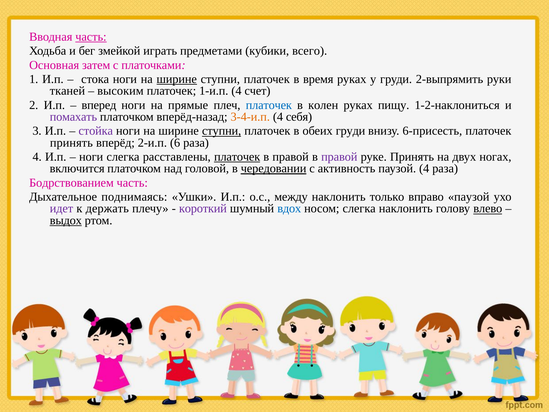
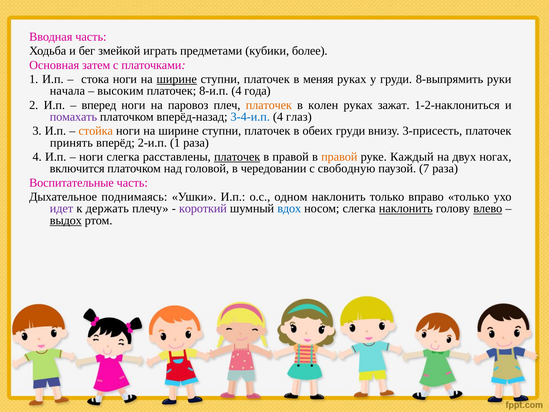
часть at (91, 37) underline: present -> none
всего: всего -> более
время: время -> меняя
2-выпрямить: 2-выпрямить -> 8-выпрямить
тканей: тканей -> начала
1-и.п: 1-и.п -> 8-и.п
счет: счет -> года
прямые: прямые -> паровоз
платочек at (269, 105) colour: blue -> orange
пищу: пищу -> зажат
3-4-и.п colour: orange -> blue
себя: себя -> глаз
стойка colour: purple -> orange
ступни at (222, 131) underline: present -> none
6-присесть: 6-присесть -> 3-присесть
2-и.п 6: 6 -> 1
правой at (339, 157) colour: purple -> orange
руке Принять: Принять -> Каждый
чередовании underline: present -> none
активность: активность -> свободную
паузой 4: 4 -> 7
Бодрствованием: Бодрствованием -> Воспитательные
между: между -> одном
вправо паузой: паузой -> только
наклонить at (406, 209) underline: none -> present
